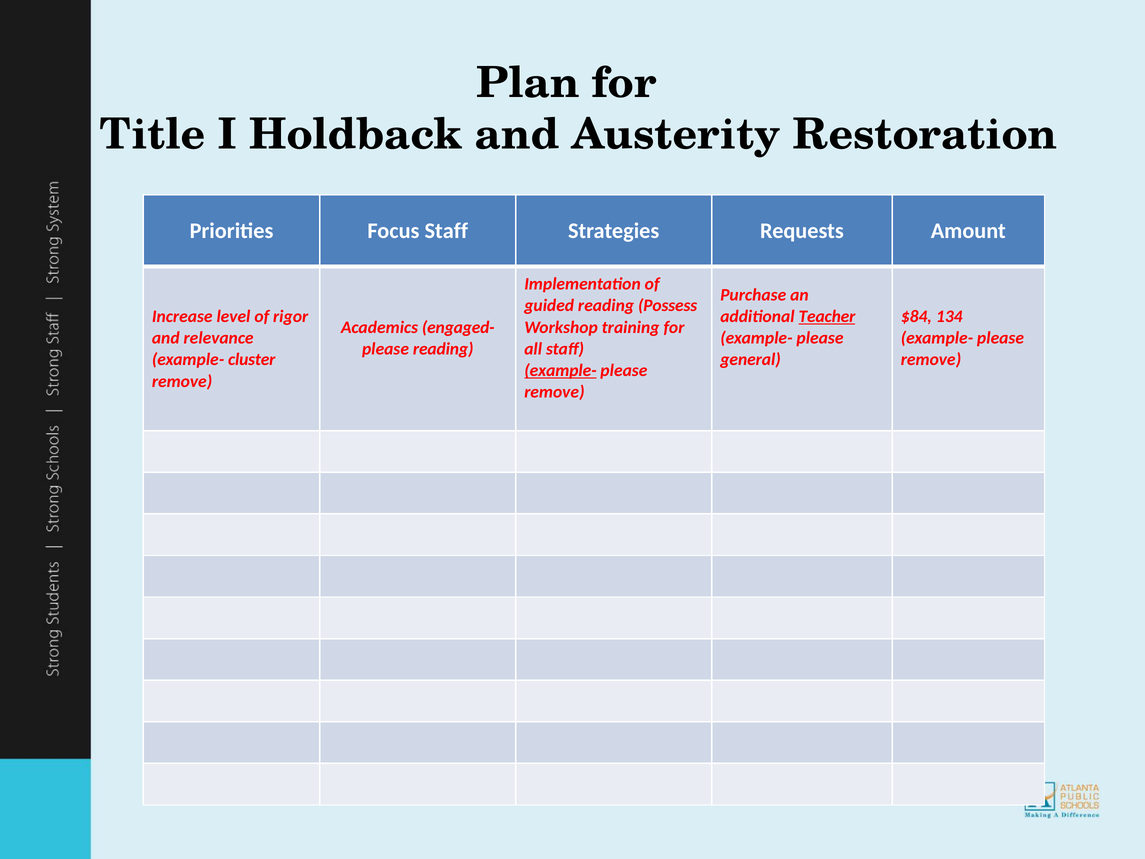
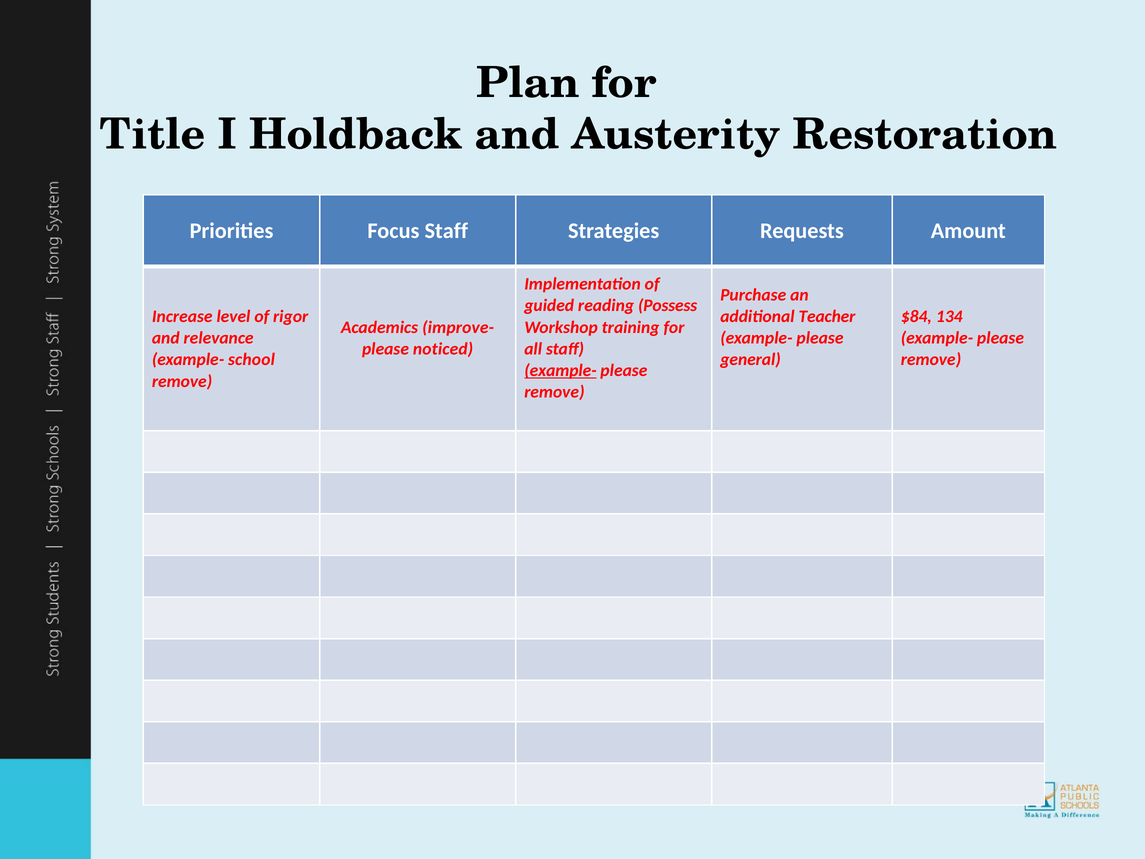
Teacher underline: present -> none
engaged-: engaged- -> improve-
please reading: reading -> noticed
cluster: cluster -> school
